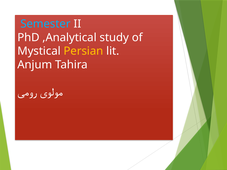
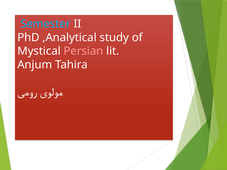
Persian colour: yellow -> pink
